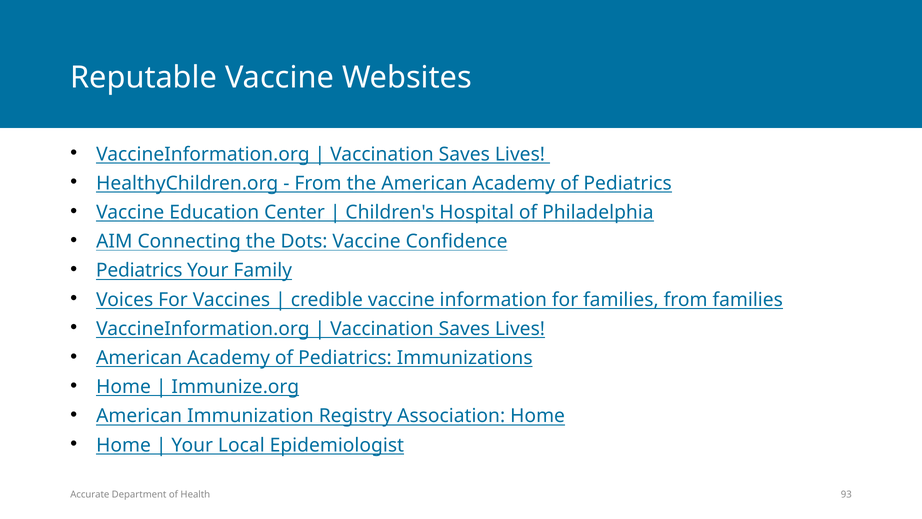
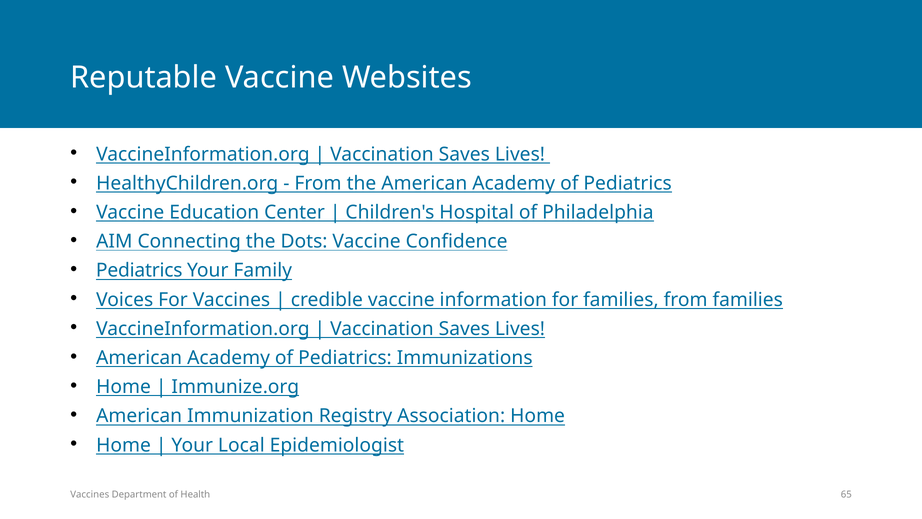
Accurate at (90, 494): Accurate -> Vaccines
93: 93 -> 65
